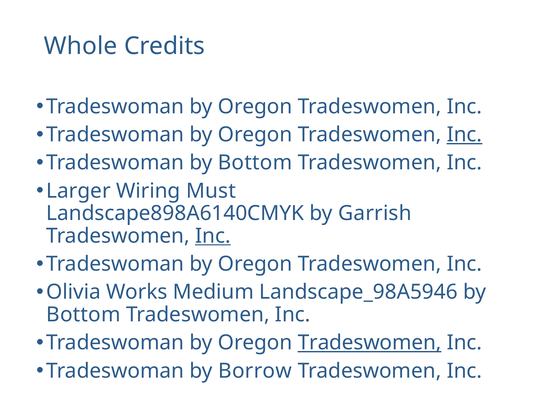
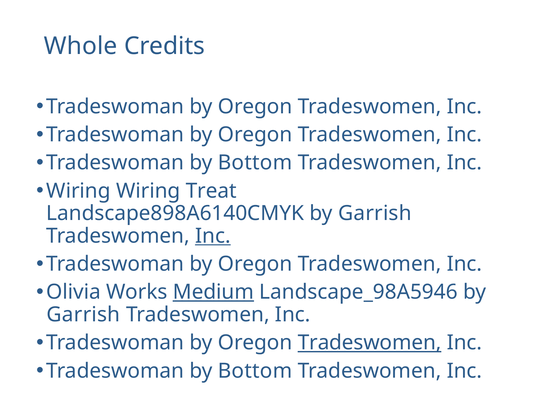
Inc at (464, 135) underline: present -> none
Larger at (78, 191): Larger -> Wiring
Must: Must -> Treat
Medium underline: none -> present
Bottom at (83, 315): Bottom -> Garrish
Borrow at (255, 371): Borrow -> Bottom
